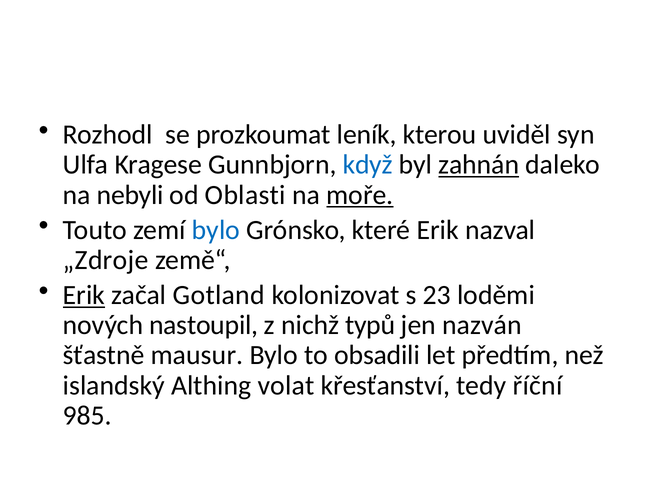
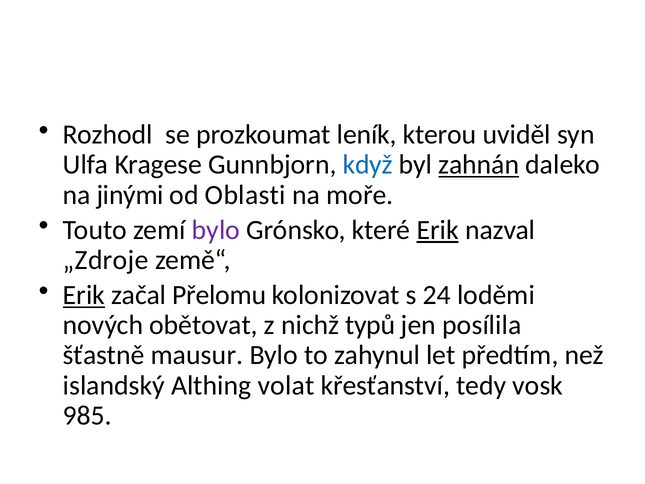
nebyli: nebyli -> jinými
moře underline: present -> none
bylo at (216, 230) colour: blue -> purple
Erik at (438, 230) underline: none -> present
Gotland: Gotland -> Přelomu
23: 23 -> 24
nastoupil: nastoupil -> obětovat
nazván: nazván -> posílila
obsadili: obsadili -> zahynul
říční: říční -> vosk
